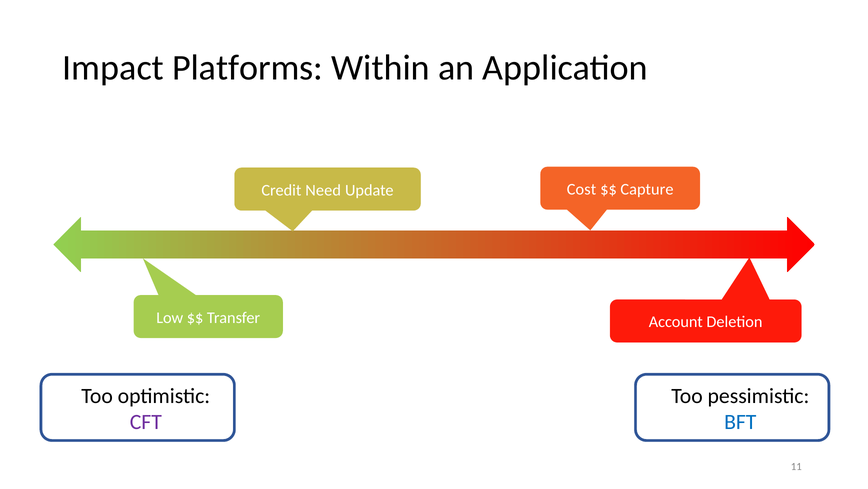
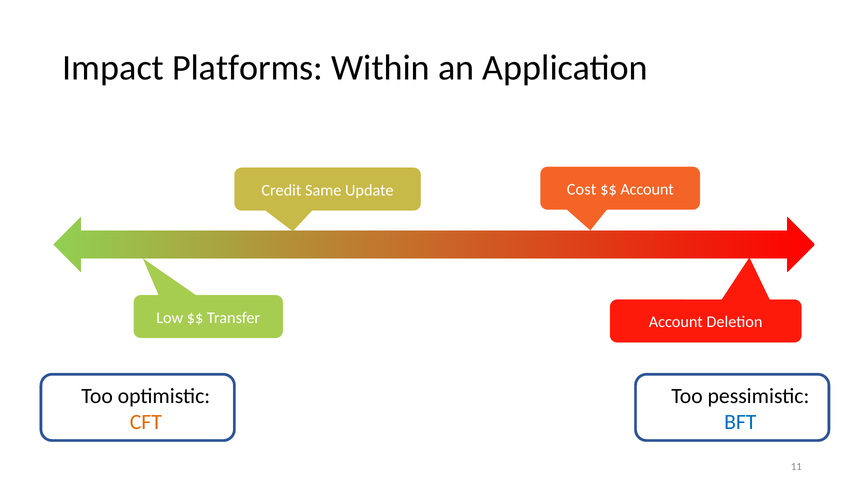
Capture at (647, 189): Capture -> Account
Need: Need -> Same
CFT colour: purple -> orange
